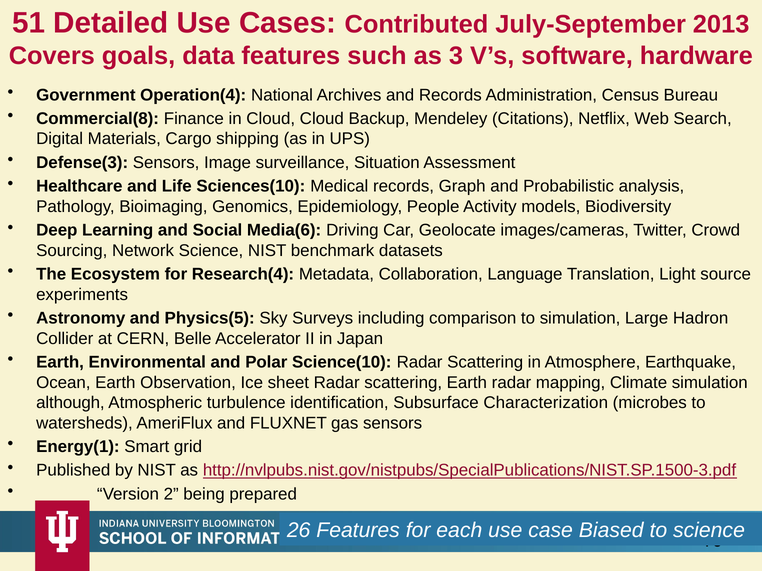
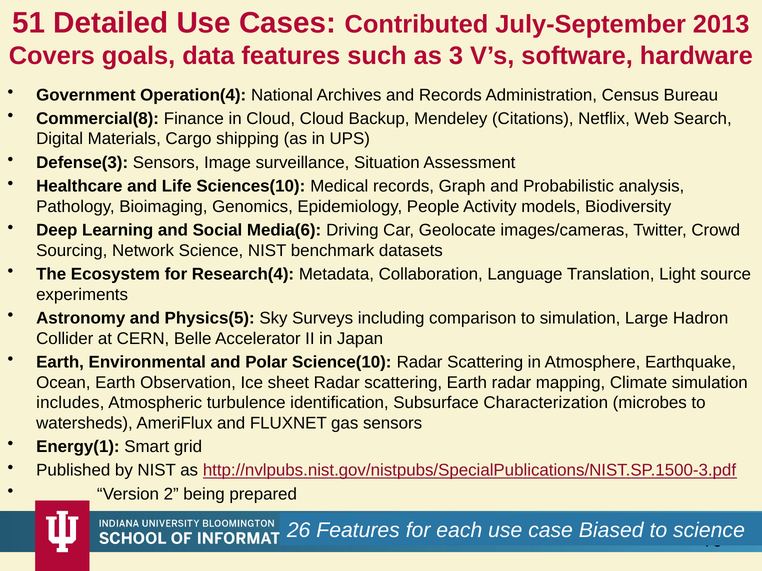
although: although -> includes
